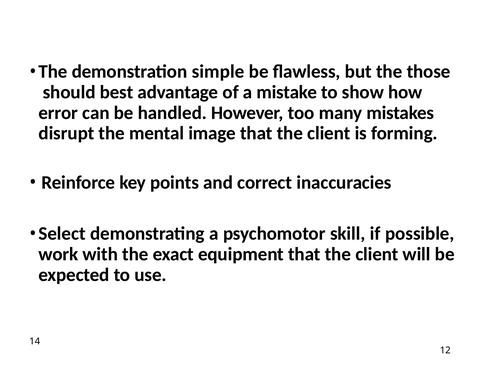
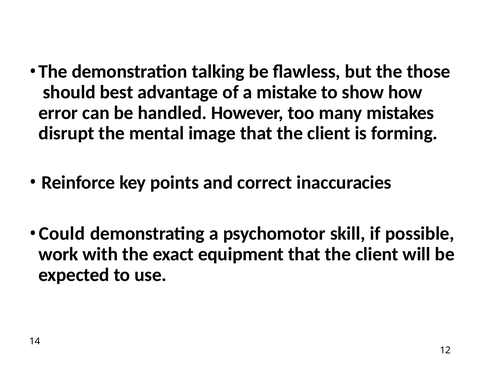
simple: simple -> talking
Select: Select -> Could
